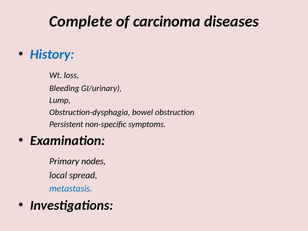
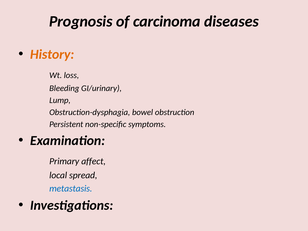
Complete: Complete -> Prognosis
History colour: blue -> orange
nodes: nodes -> affect
